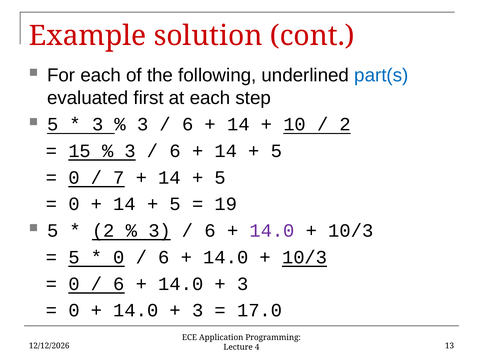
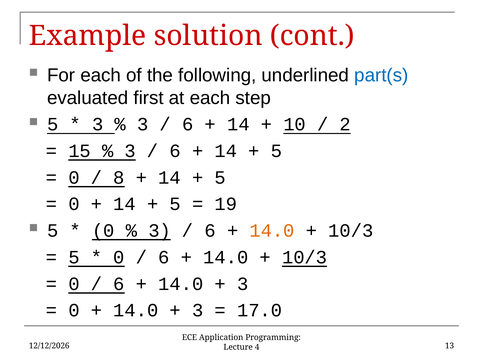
7: 7 -> 8
2 at (103, 231): 2 -> 0
14.0 at (272, 231) colour: purple -> orange
